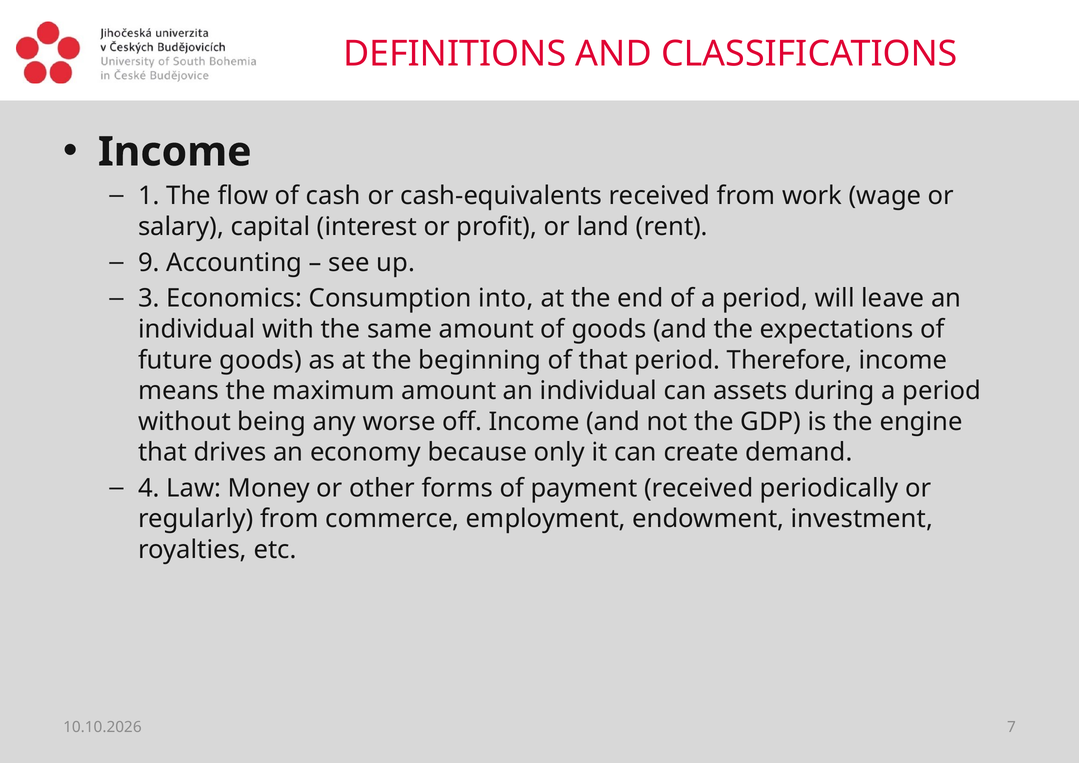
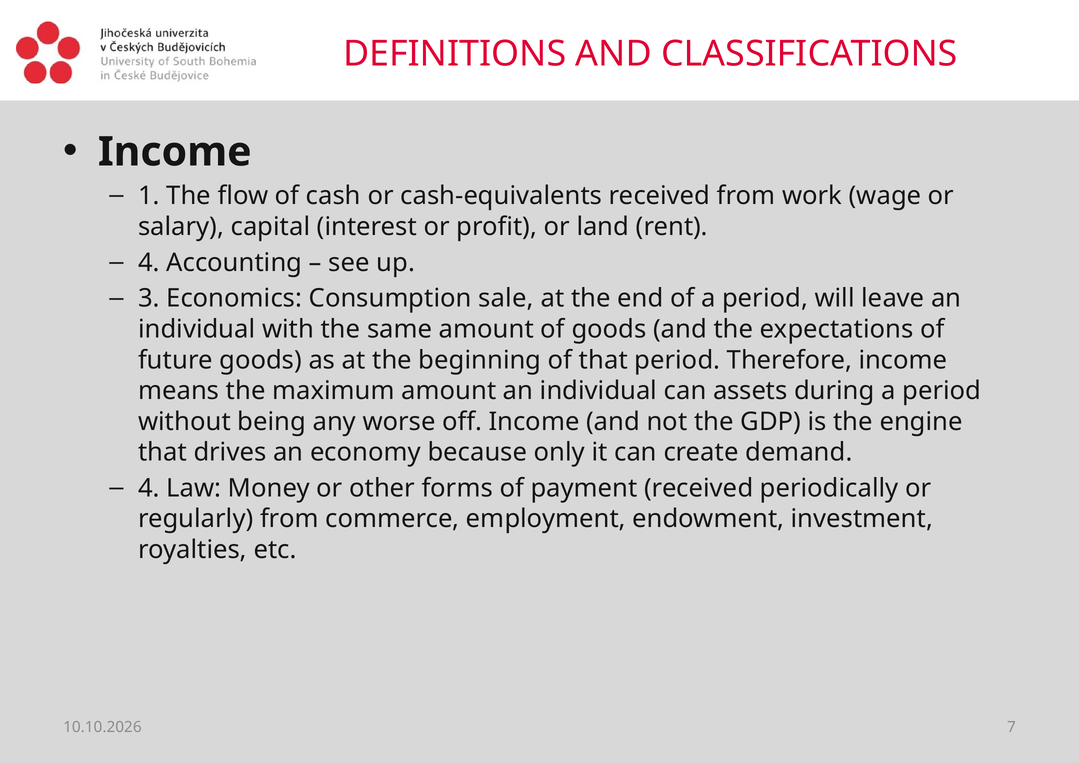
9 at (149, 263): 9 -> 4
into: into -> sale
